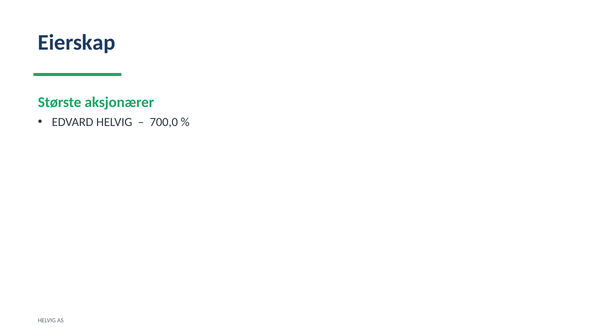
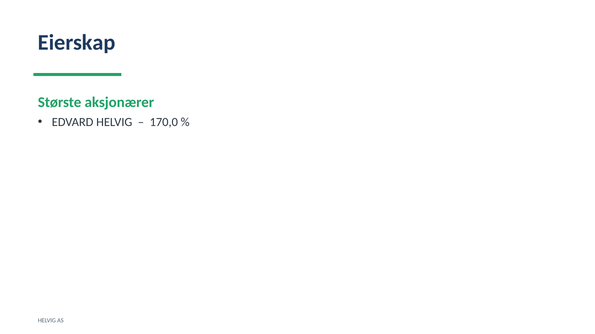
700,0: 700,0 -> 170,0
